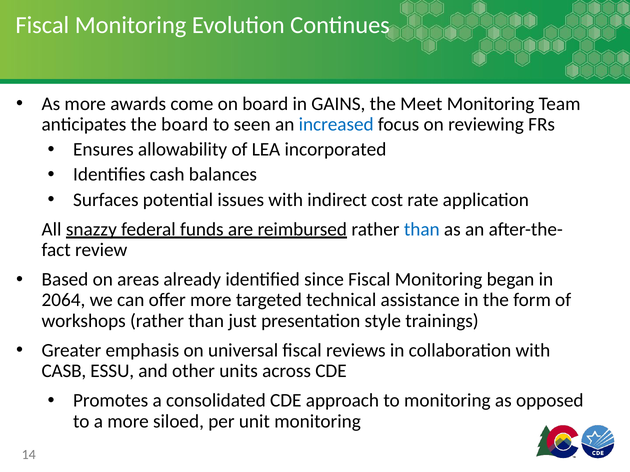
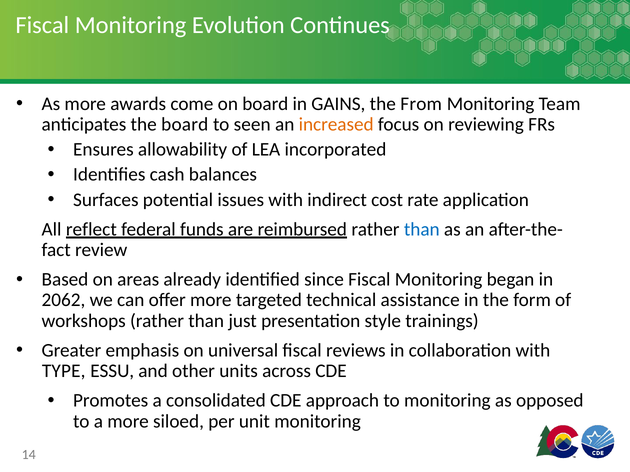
Meet: Meet -> From
increased colour: blue -> orange
snazzy: snazzy -> reflect
2064: 2064 -> 2062
CASB: CASB -> TYPE
